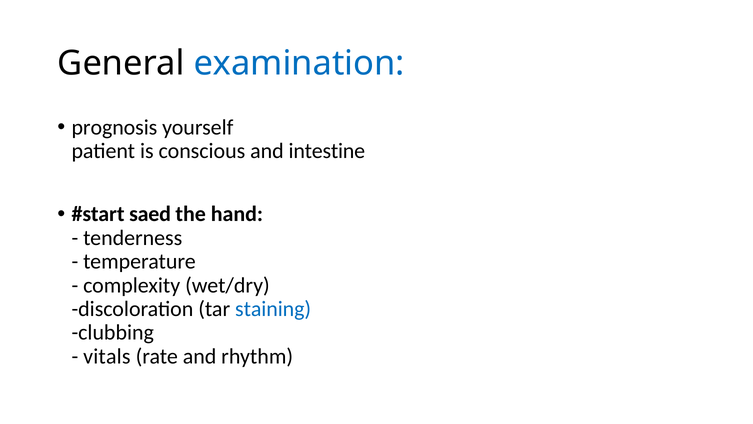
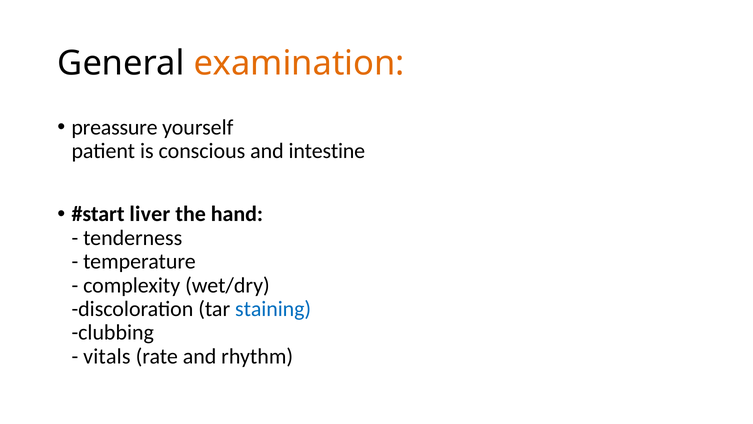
examination colour: blue -> orange
prognosis: prognosis -> preassure
saed: saed -> liver
